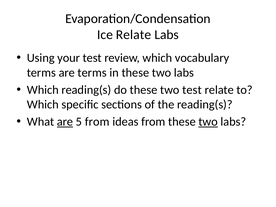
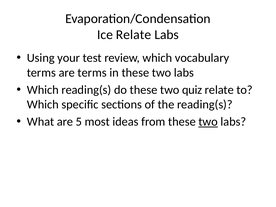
two test: test -> quiz
are at (65, 122) underline: present -> none
5 from: from -> most
